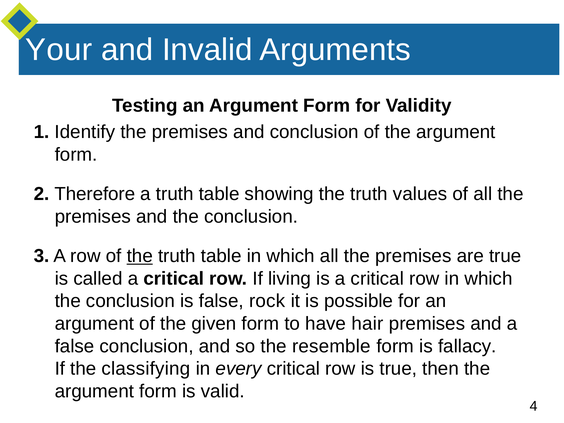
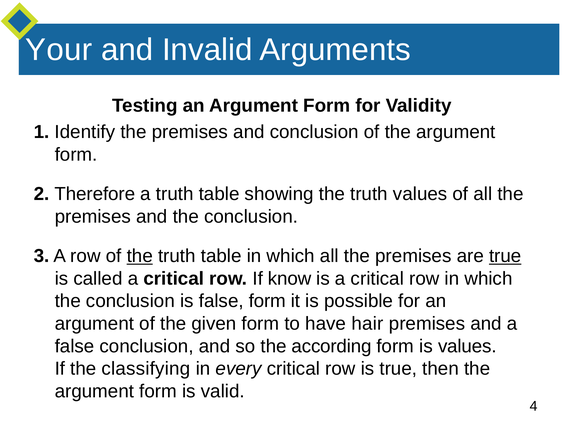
true at (505, 256) underline: none -> present
living: living -> know
false rock: rock -> form
resemble: resemble -> according
is fallacy: fallacy -> values
